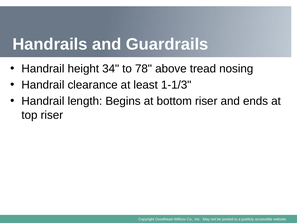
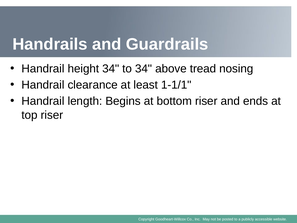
to 78: 78 -> 34
1-1/3: 1-1/3 -> 1-1/1
